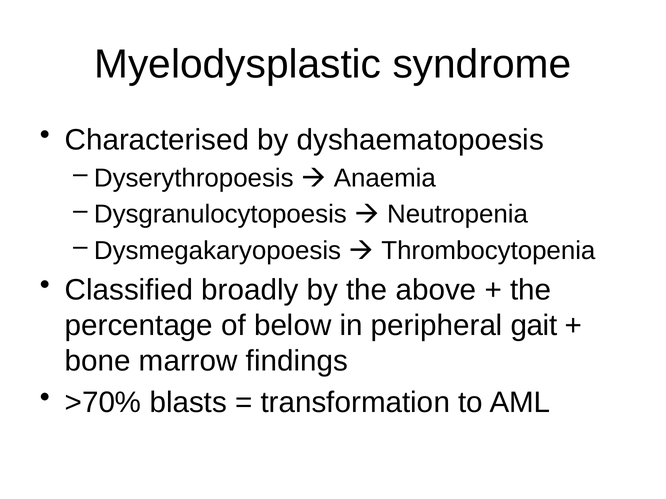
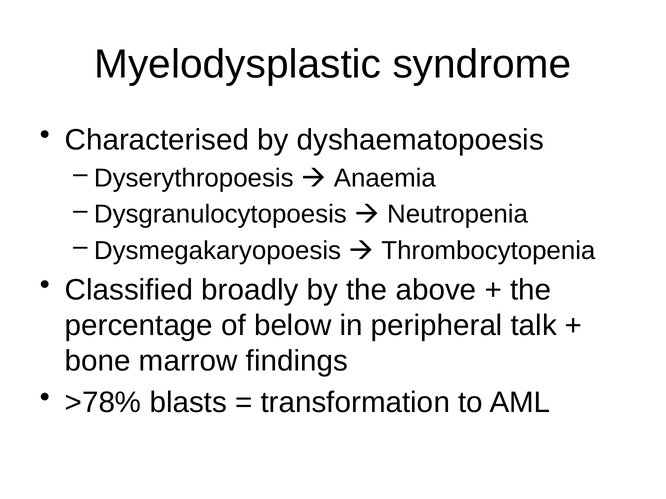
gait: gait -> talk
>70%: >70% -> >78%
